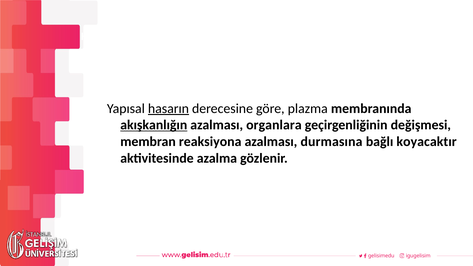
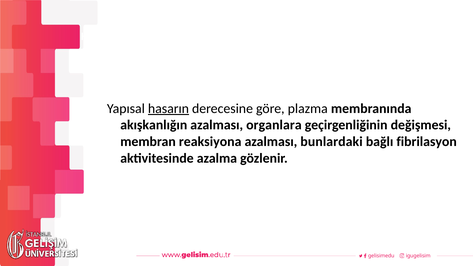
akışkanlığın underline: present -> none
durmasına: durmasına -> bunlardaki
koyacaktır: koyacaktır -> fibrilasyon
